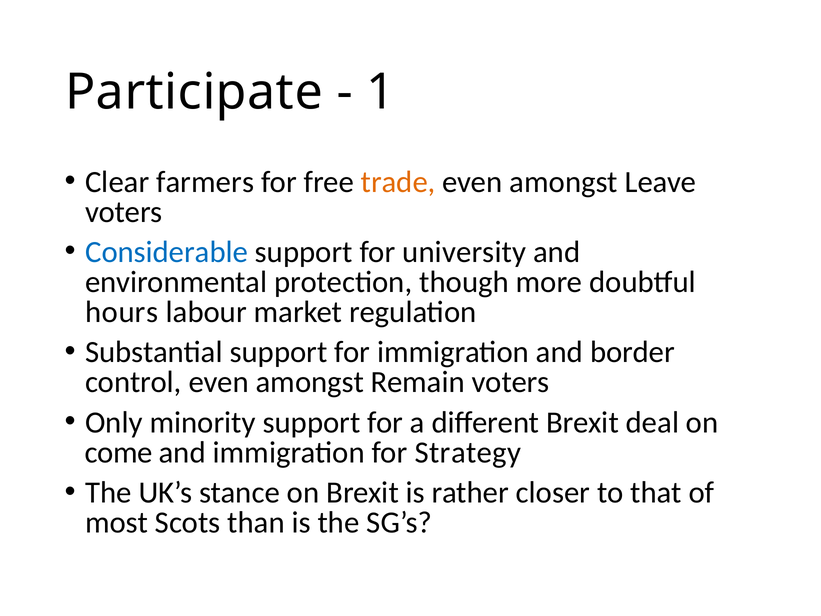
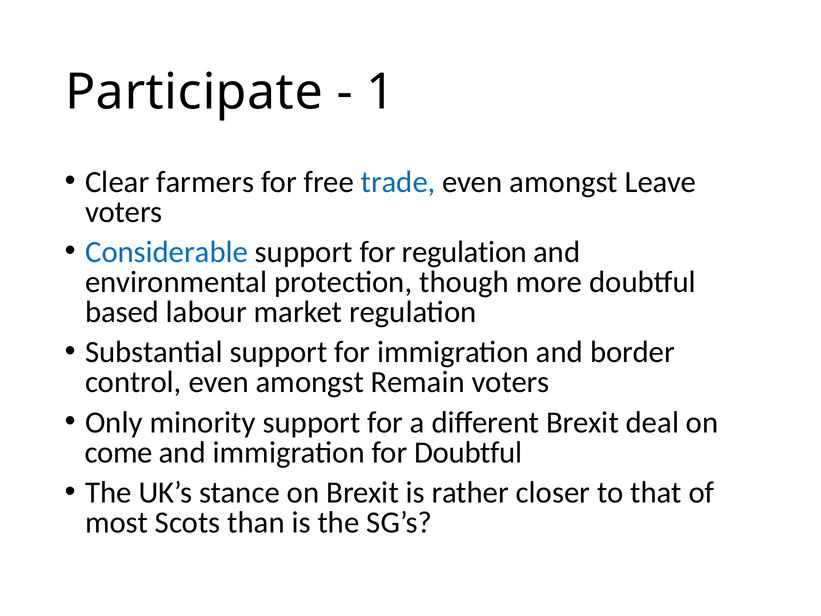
trade colour: orange -> blue
for university: university -> regulation
hours: hours -> based
for Strategy: Strategy -> Doubtful
